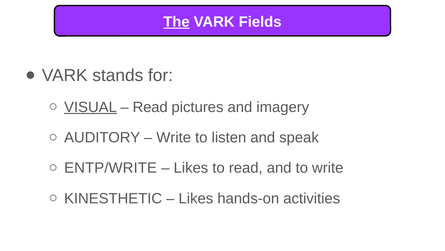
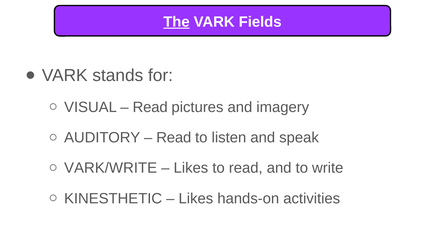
VISUAL underline: present -> none
Write at (174, 137): Write -> Read
ENTP/WRITE: ENTP/WRITE -> VARK/WRITE
